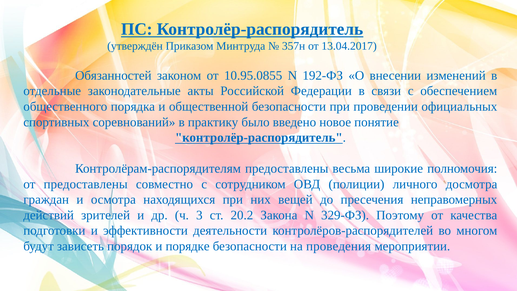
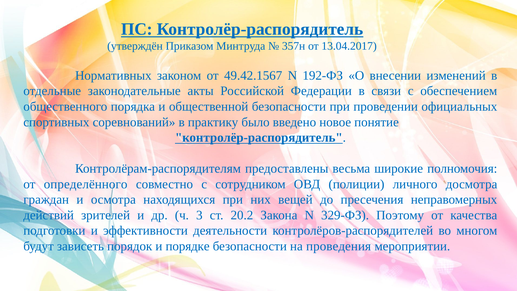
Обязанностей: Обязанностей -> Нормативных
10.95.0855: 10.95.0855 -> 49.42.1567
от предоставлены: предоставлены -> определённого
